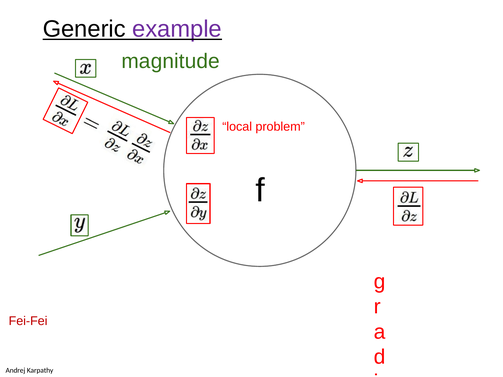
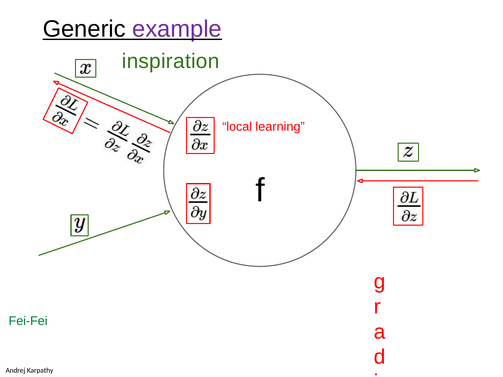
magnitude: magnitude -> inspiration
problem: problem -> learning
Fei-Fei at (28, 321) colour: red -> green
